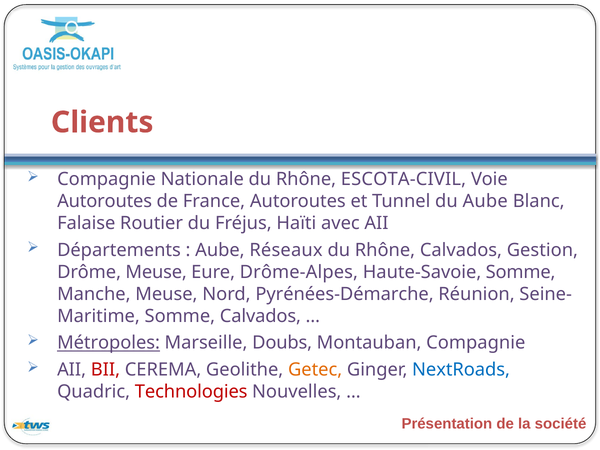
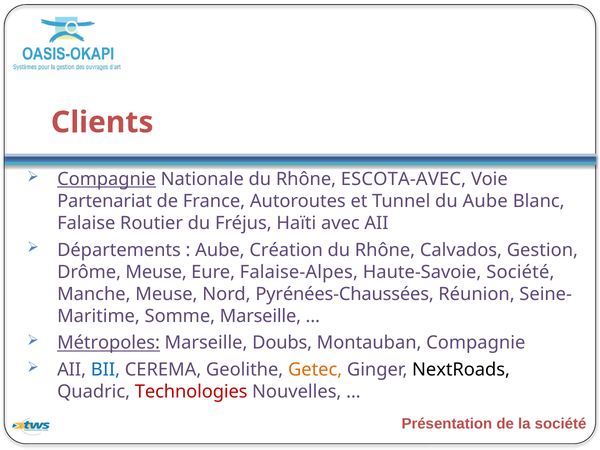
Compagnie at (107, 179) underline: none -> present
ESCOTA-CIVIL: ESCOTA-CIVIL -> ESCOTA-AVEC
Autoroutes at (105, 201): Autoroutes -> Partenariat
Réseaux: Réseaux -> Création
Drôme-Alpes: Drôme-Alpes -> Falaise-Alpes
Haute-Savoie Somme: Somme -> Société
Pyrénées-Démarche: Pyrénées-Démarche -> Pyrénées-Chaussées
Somme Calvados: Calvados -> Marseille
BII colour: red -> blue
NextRoads colour: blue -> black
